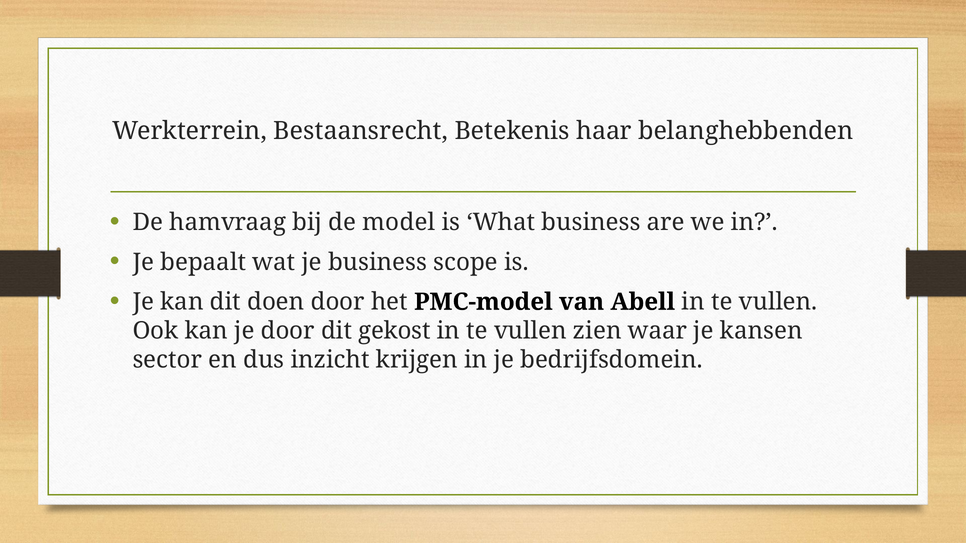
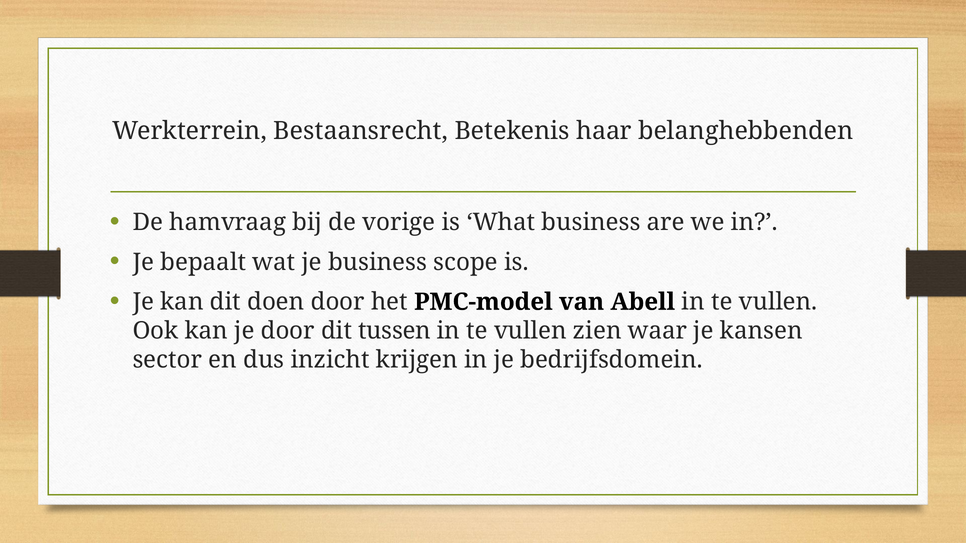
model: model -> vorige
gekost: gekost -> tussen
